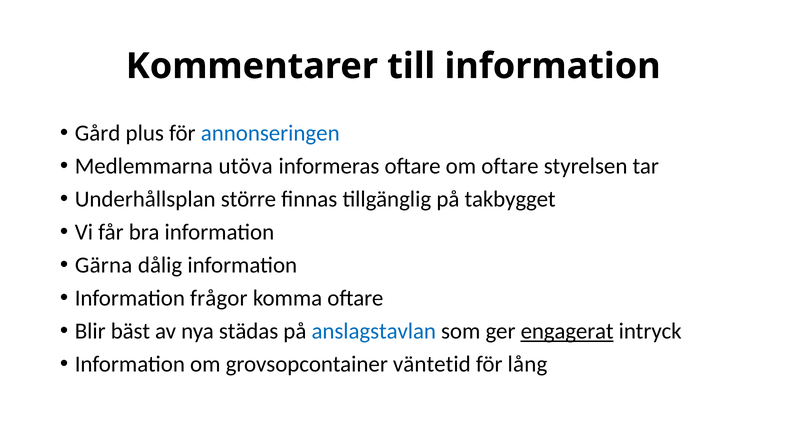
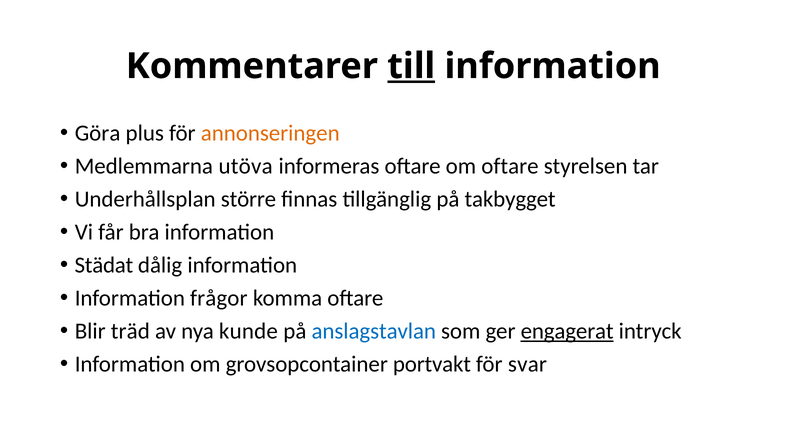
till underline: none -> present
Gård: Gård -> Göra
annonseringen colour: blue -> orange
Gärna: Gärna -> Städat
bäst: bäst -> träd
städas: städas -> kunde
väntetid: väntetid -> portvakt
lång: lång -> svar
